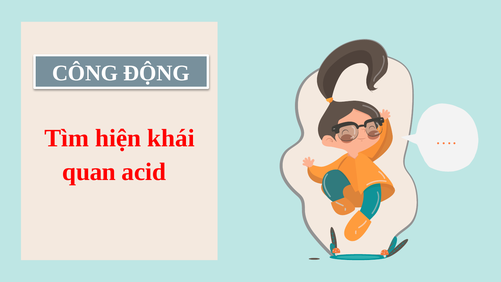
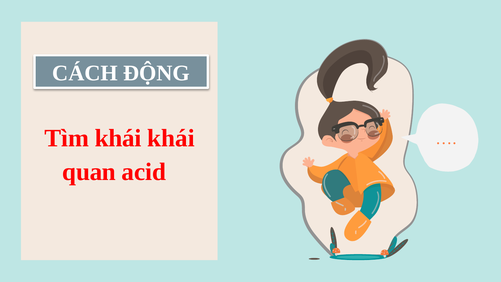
CÔNG: CÔNG -> CÁCH
Tìm hiện: hiện -> khái
